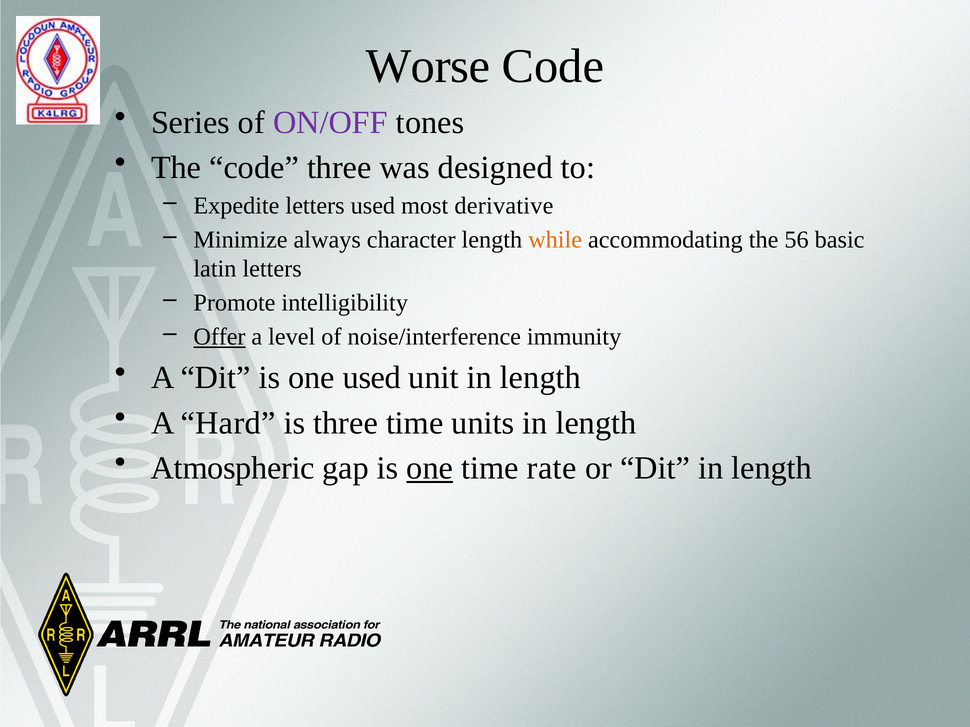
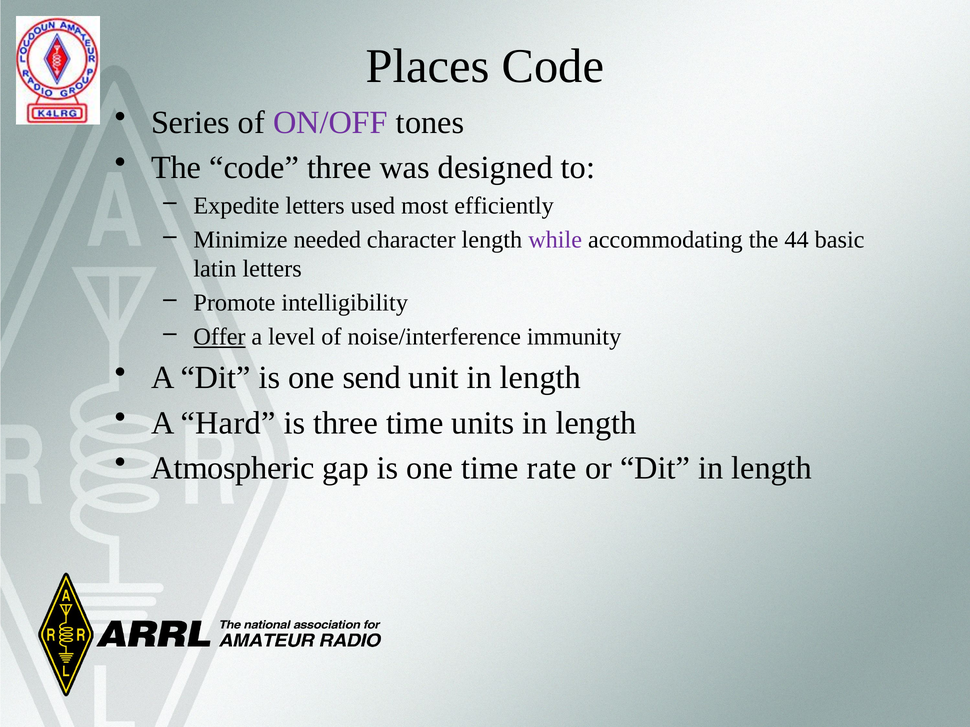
Worse: Worse -> Places
derivative: derivative -> efficiently
always: always -> needed
while colour: orange -> purple
56: 56 -> 44
one used: used -> send
one at (430, 468) underline: present -> none
